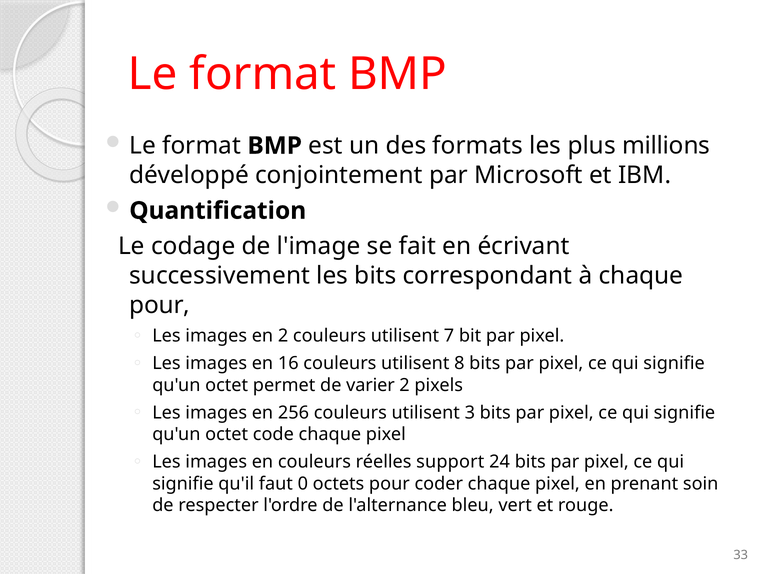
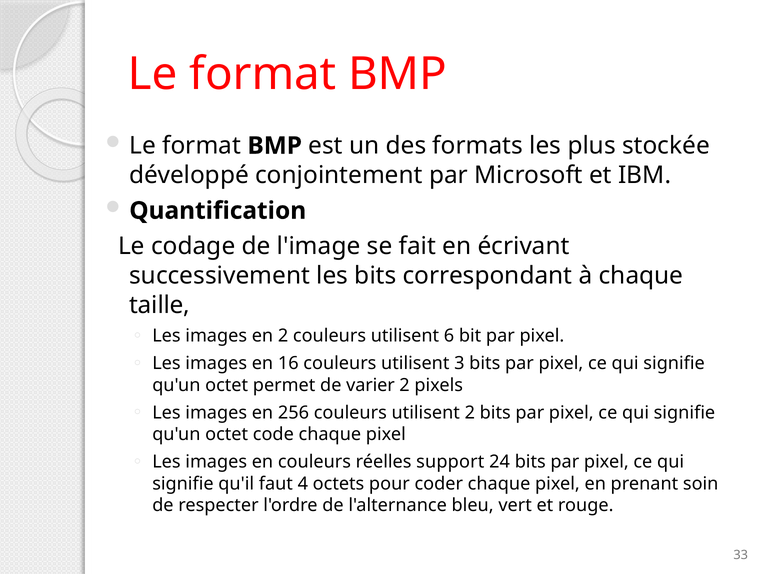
millions: millions -> stockée
pour at (160, 305): pour -> taille
7: 7 -> 6
8: 8 -> 3
utilisent 3: 3 -> 2
0: 0 -> 4
